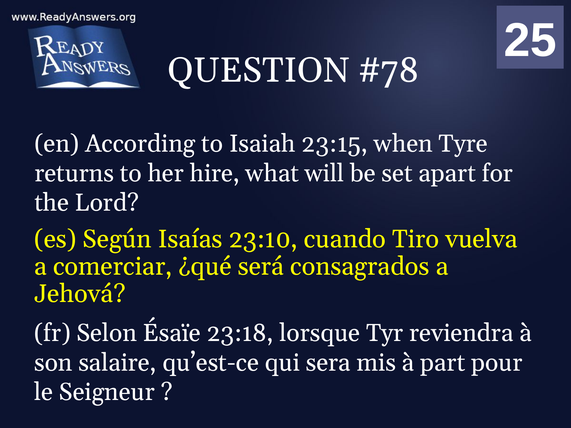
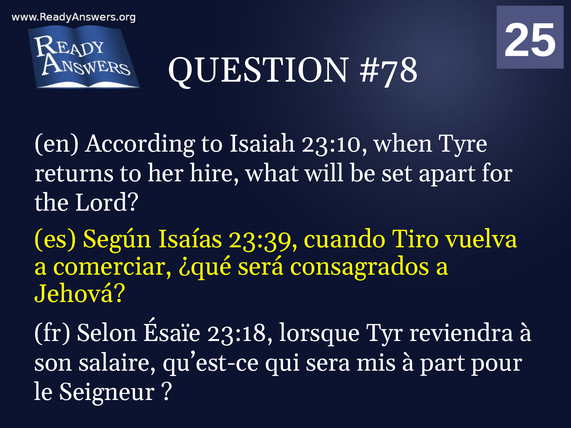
23:15: 23:15 -> 23:10
23:10: 23:10 -> 23:39
